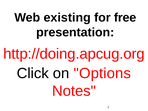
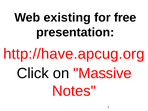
http://doing.apcug.org: http://doing.apcug.org -> http://have.apcug.org
Options: Options -> Massive
